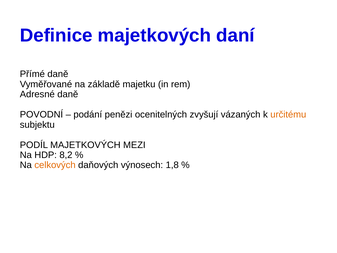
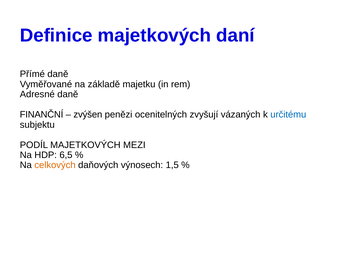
POVODNÍ: POVODNÍ -> FINANČNÍ
podání: podání -> zvýšen
určitému colour: orange -> blue
8,2: 8,2 -> 6,5
1,8: 1,8 -> 1,5
